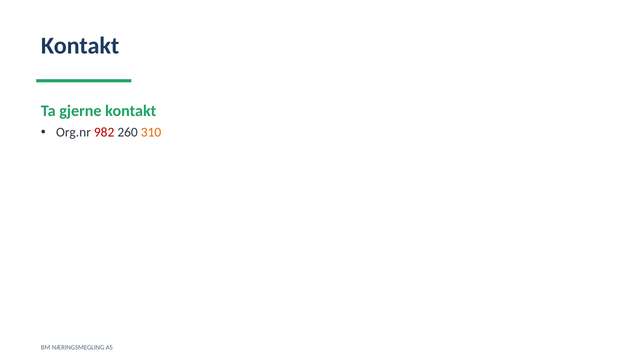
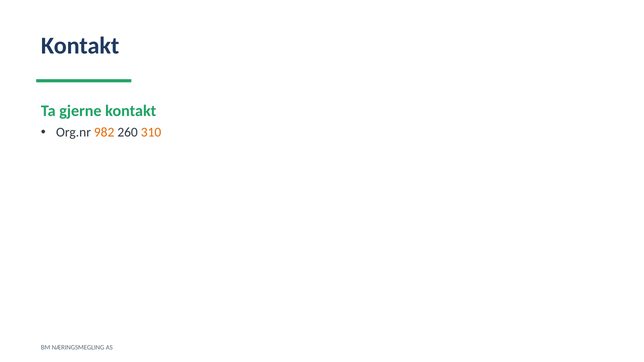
982 colour: red -> orange
